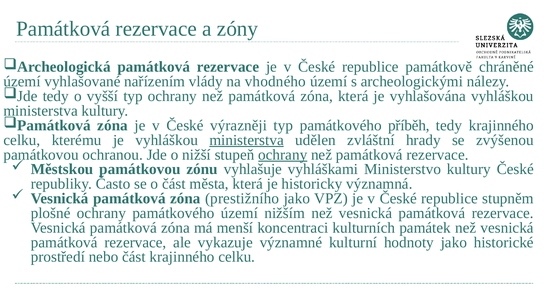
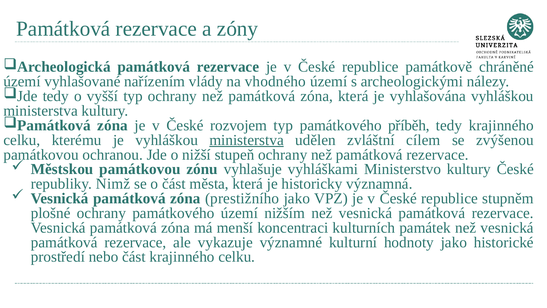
výrazněji: výrazněji -> rozvojem
hrady: hrady -> cílem
ochrany at (283, 154) underline: present -> none
Často: Často -> Nimž
